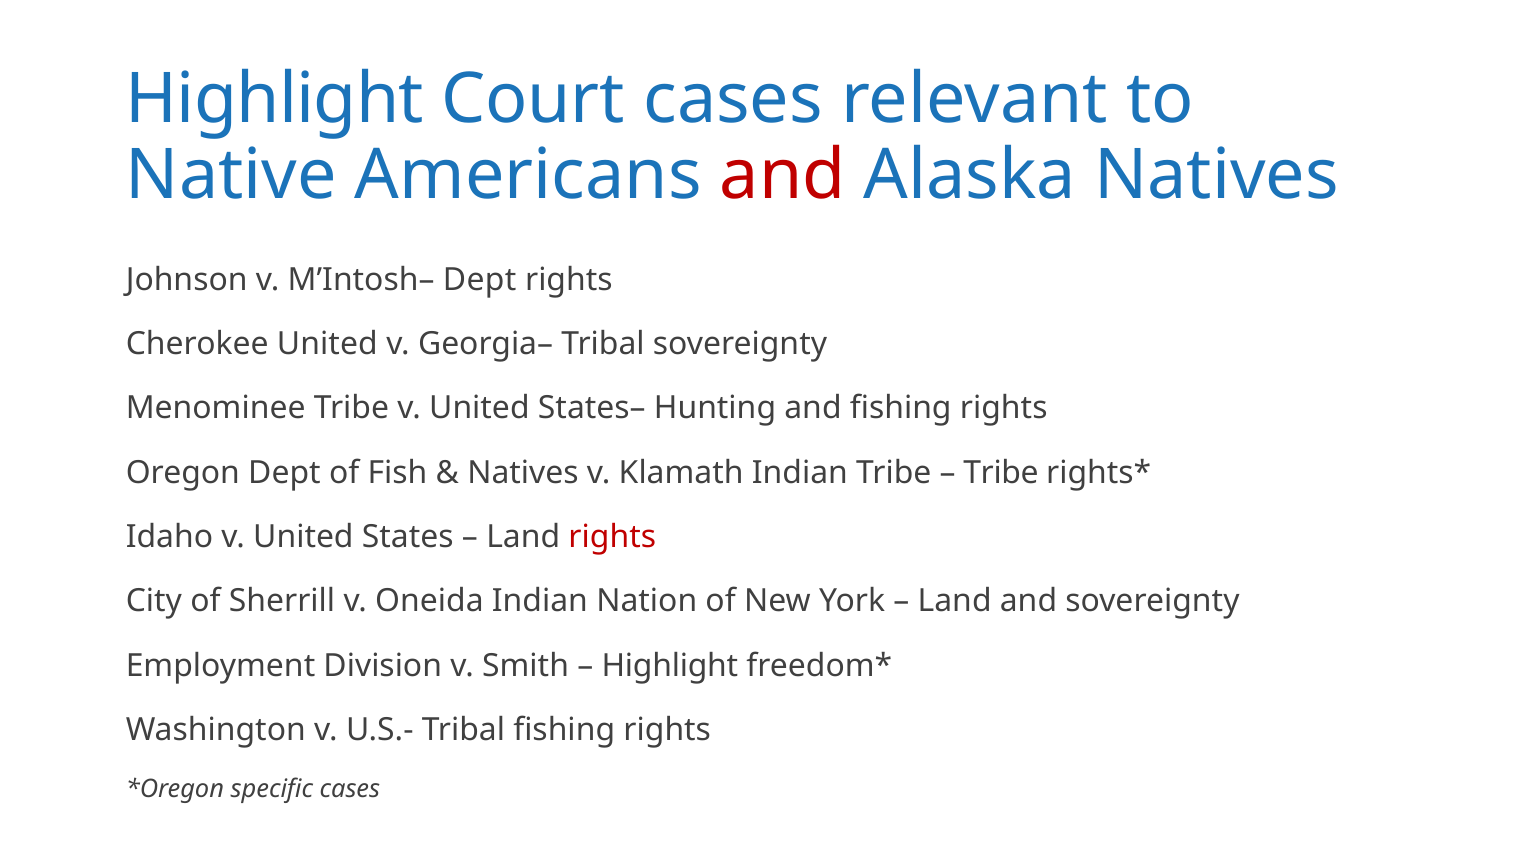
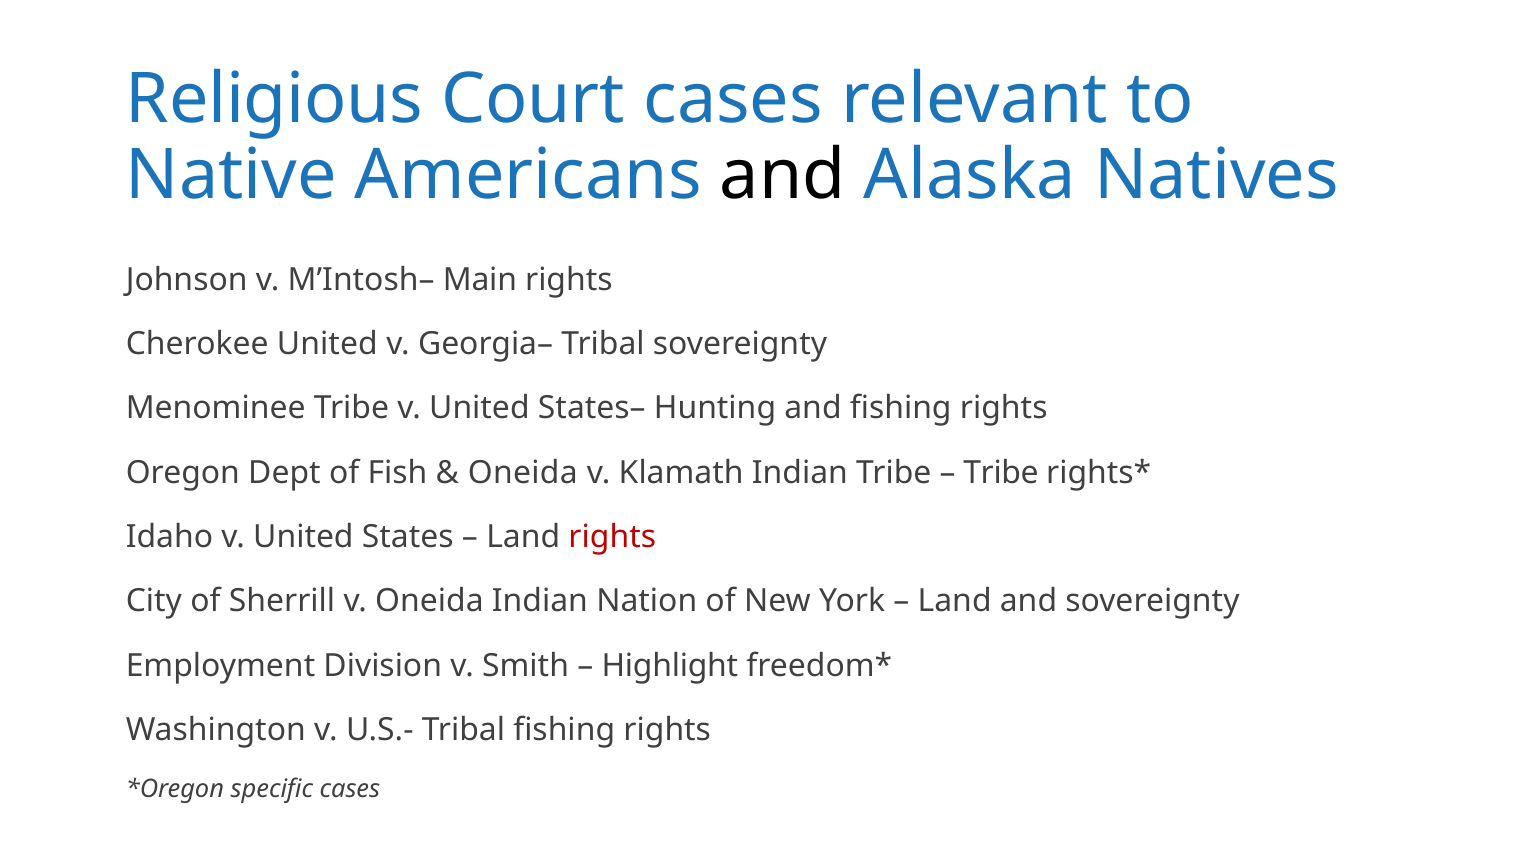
Highlight at (275, 100): Highlight -> Religious
and at (783, 175) colour: red -> black
M’Intosh– Dept: Dept -> Main
Natives at (523, 473): Natives -> Oneida
